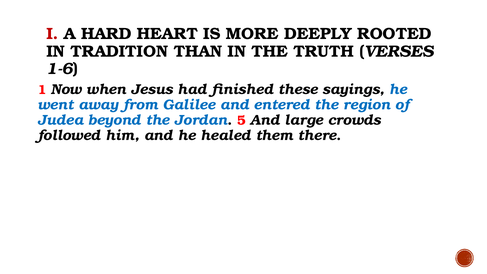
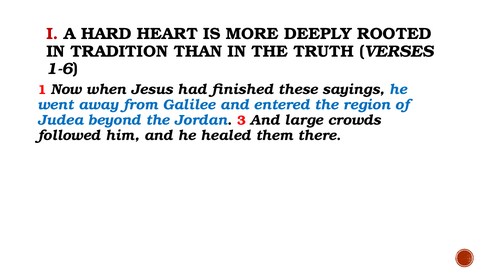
5: 5 -> 3
